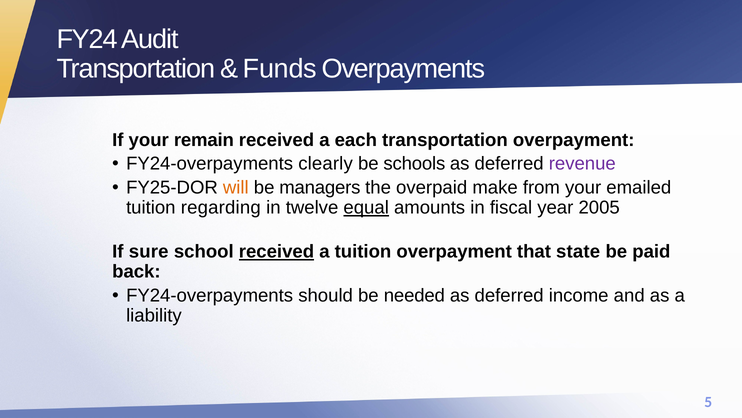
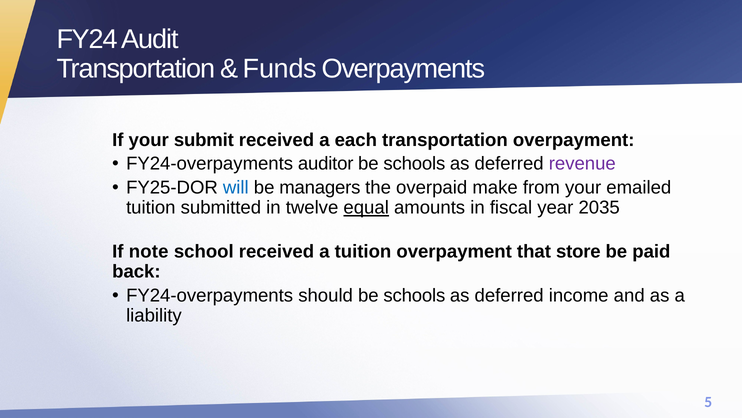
remain: remain -> submit
clearly: clearly -> auditor
will colour: orange -> blue
regarding: regarding -> submitted
2005: 2005 -> 2035
sure: sure -> note
received at (276, 251) underline: present -> none
state: state -> store
should be needed: needed -> schools
